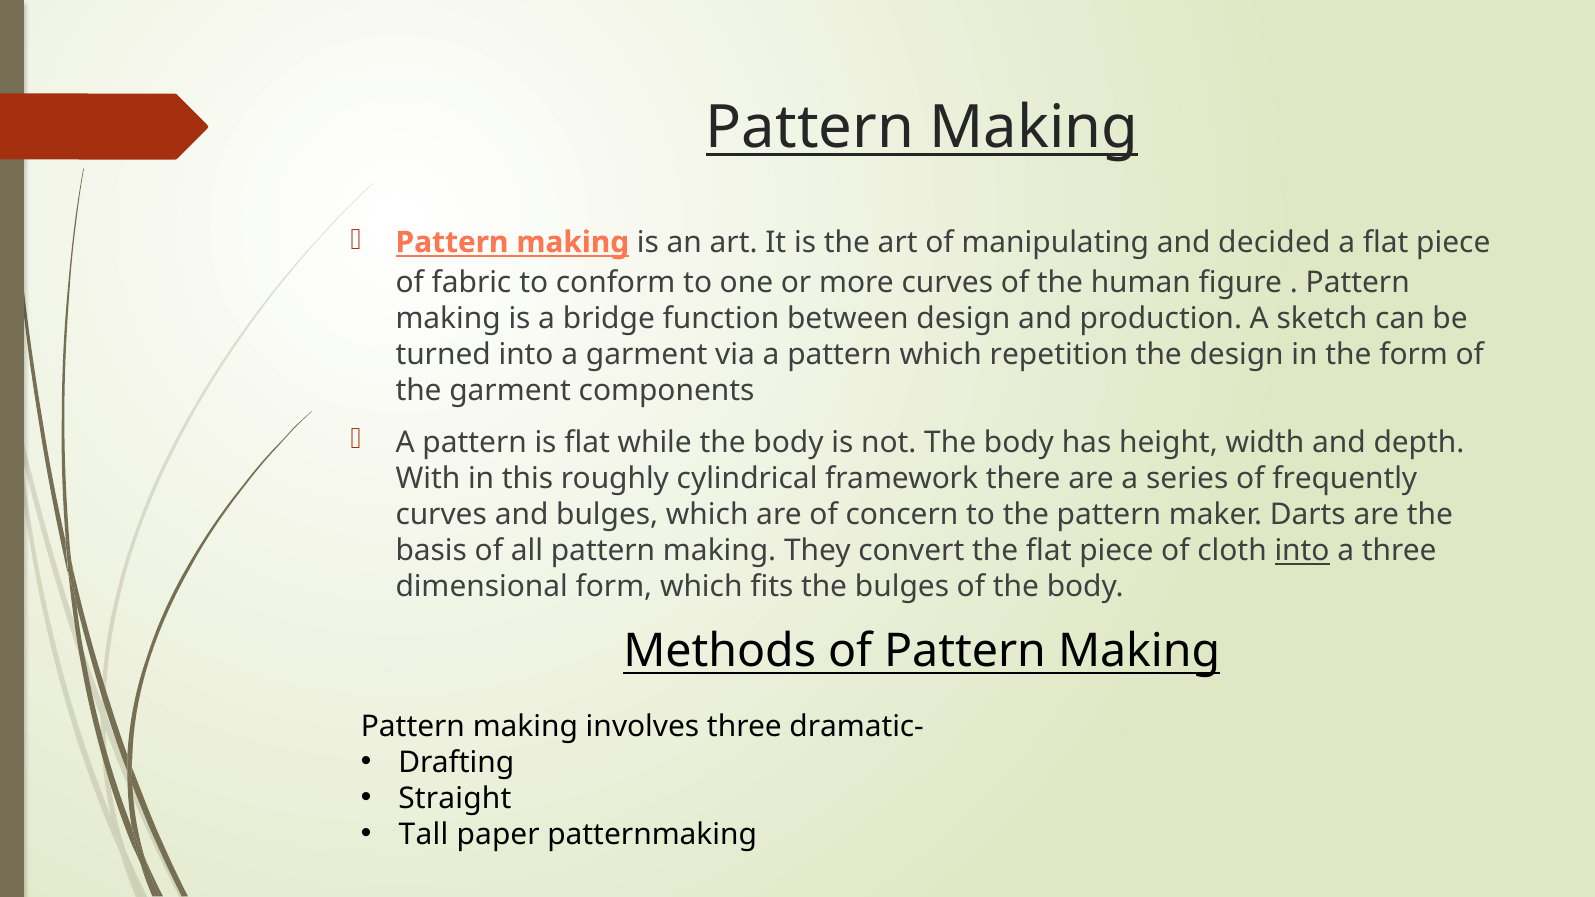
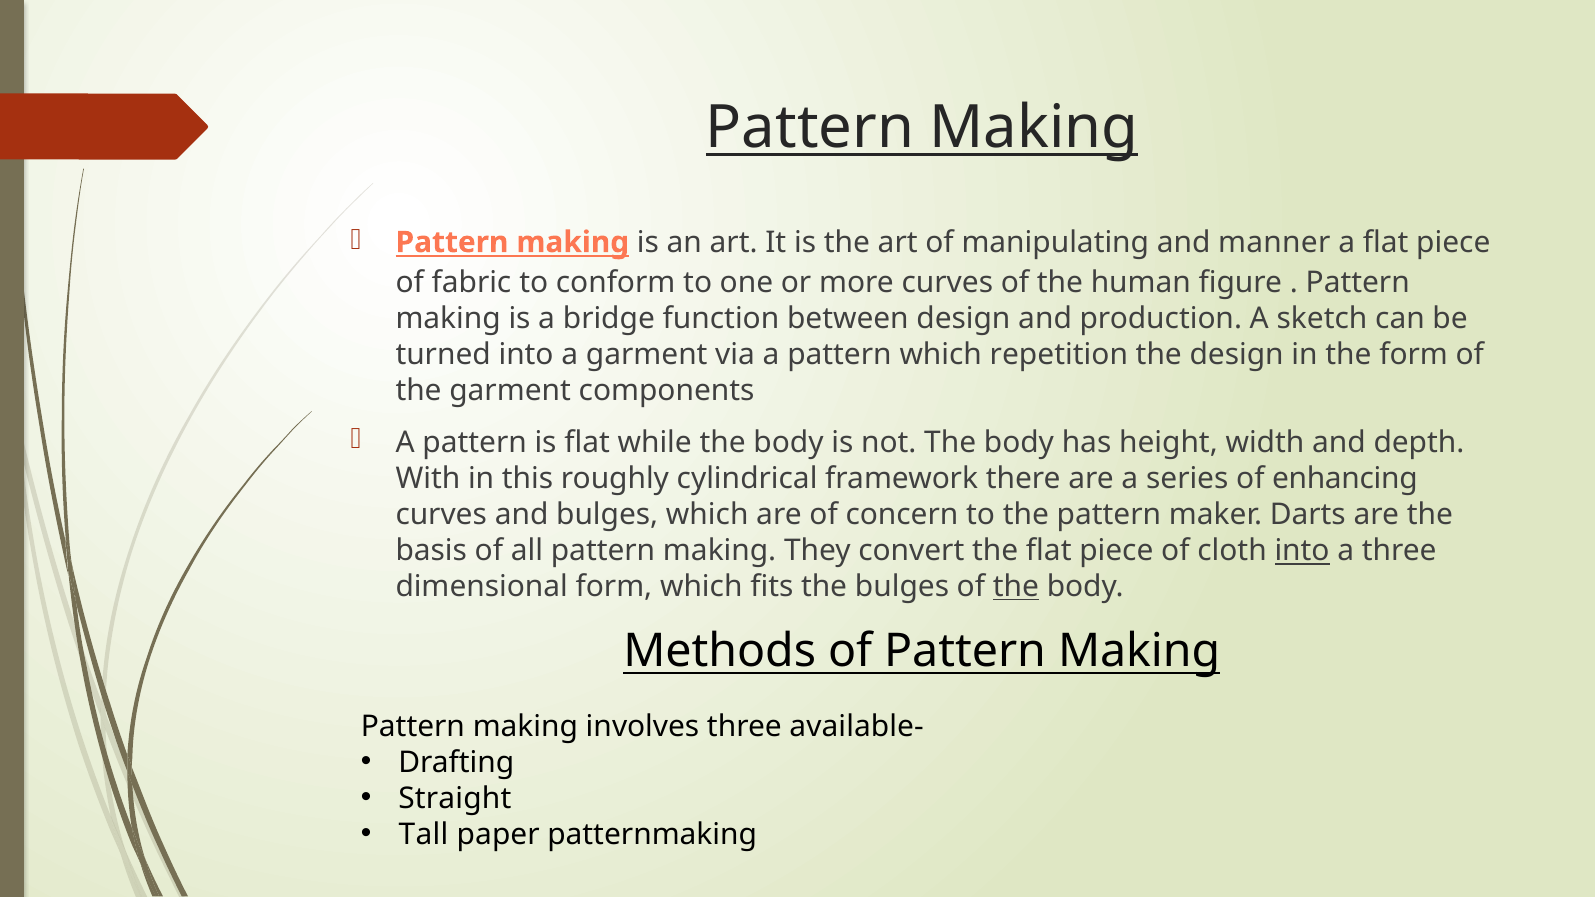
decided: decided -> manner
frequently: frequently -> enhancing
the at (1016, 587) underline: none -> present
dramatic-: dramatic- -> available-
